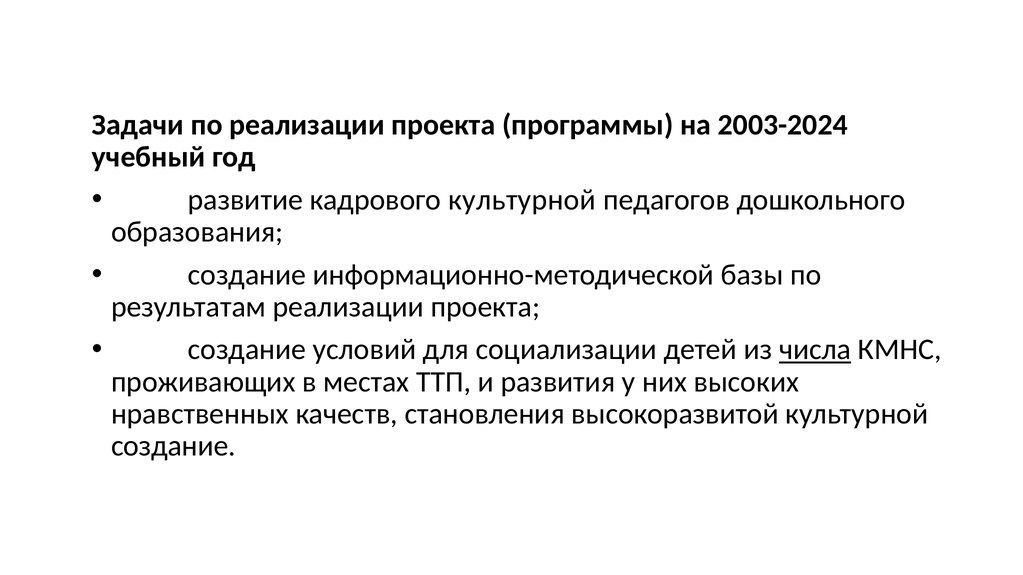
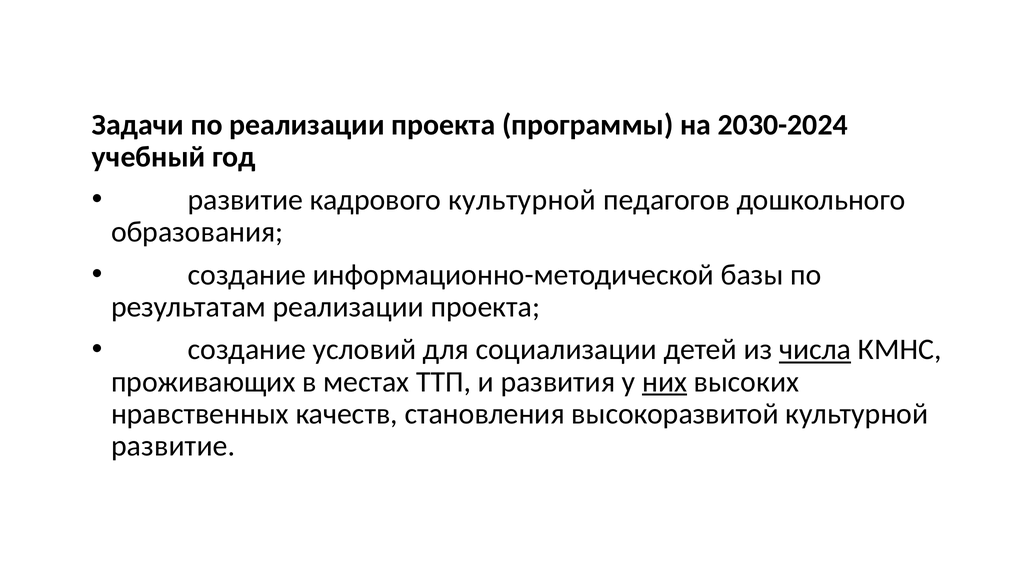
2003-2024: 2003-2024 -> 2030-2024
них underline: none -> present
создание at (173, 446): создание -> развитие
